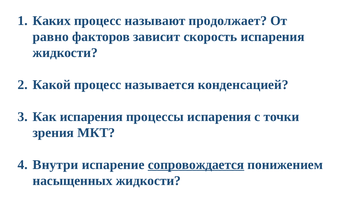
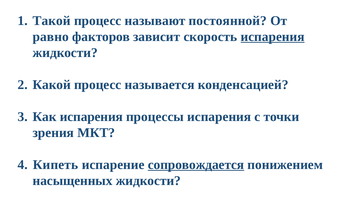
Каких: Каких -> Такой
продолжает: продолжает -> постоянной
испарения at (273, 37) underline: none -> present
Внутри: Внутри -> Кипеть
